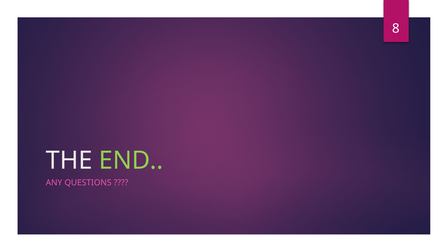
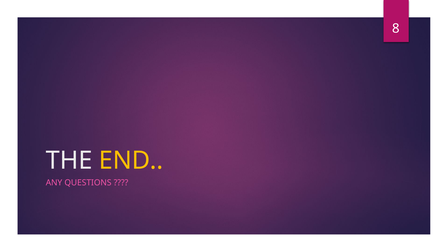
END colour: light green -> yellow
